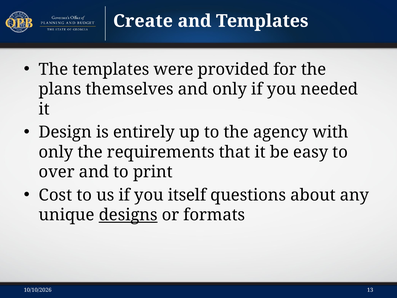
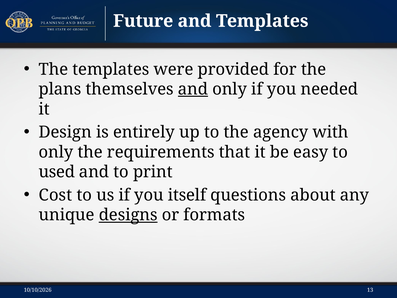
Create: Create -> Future
and at (193, 89) underline: none -> present
over: over -> used
